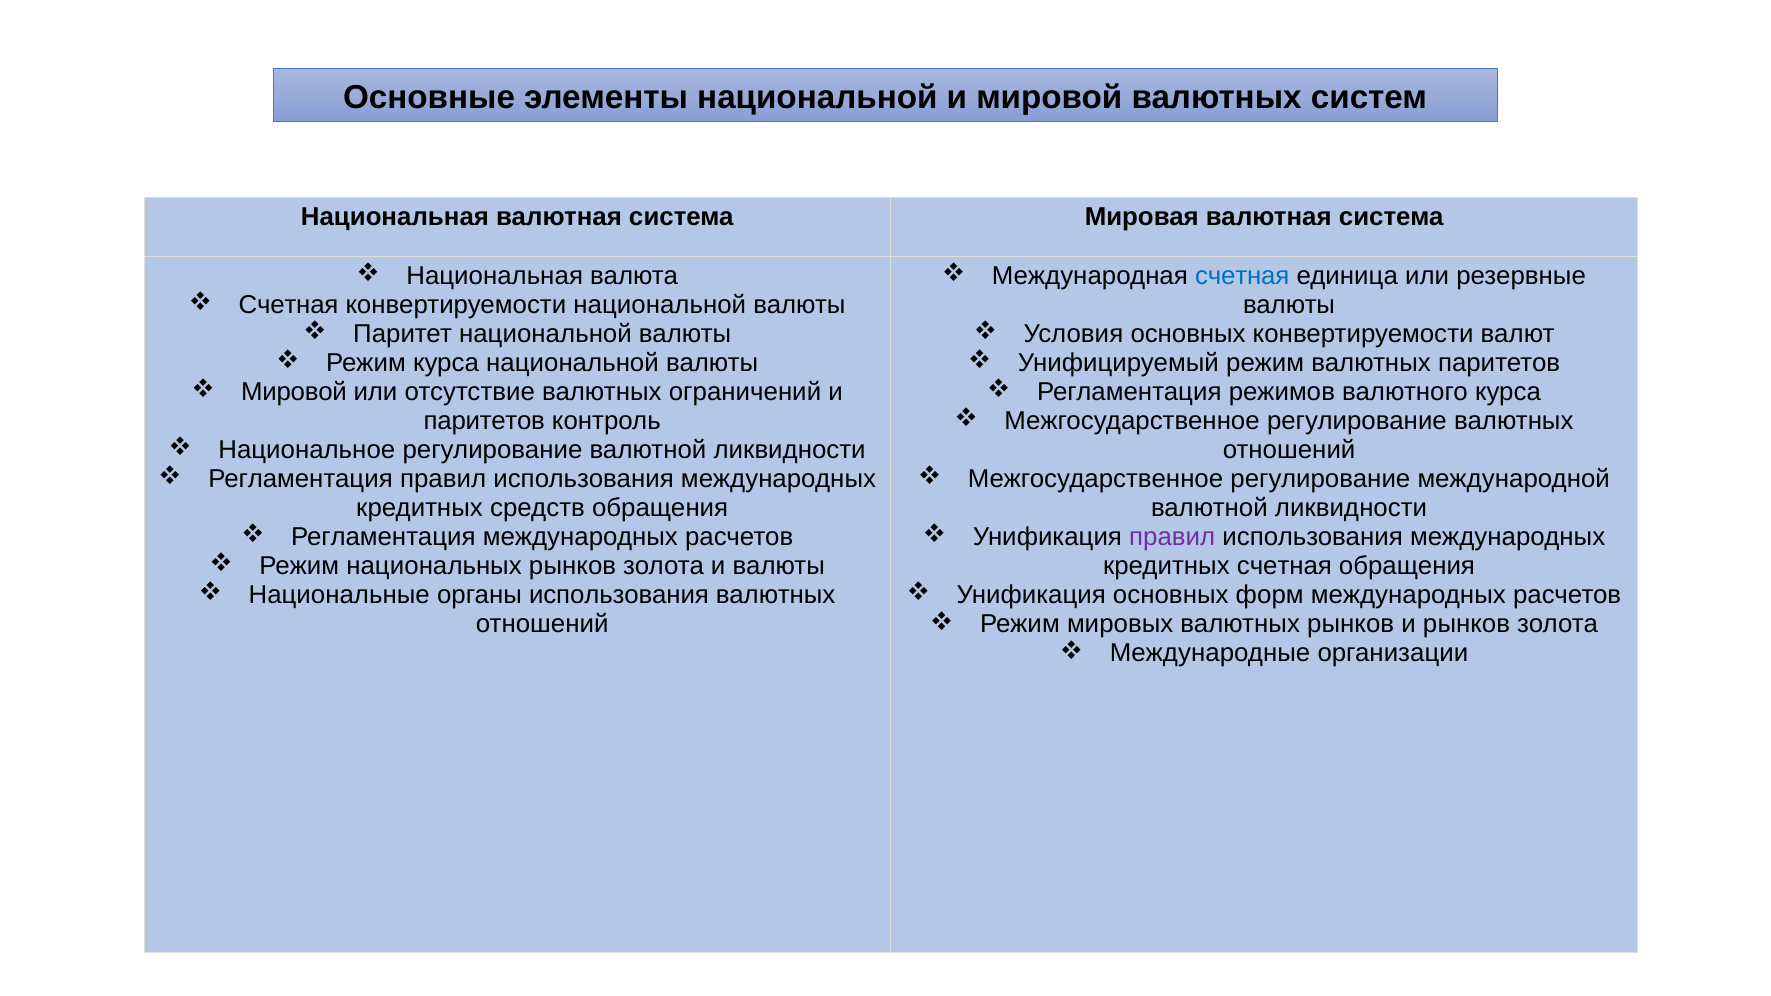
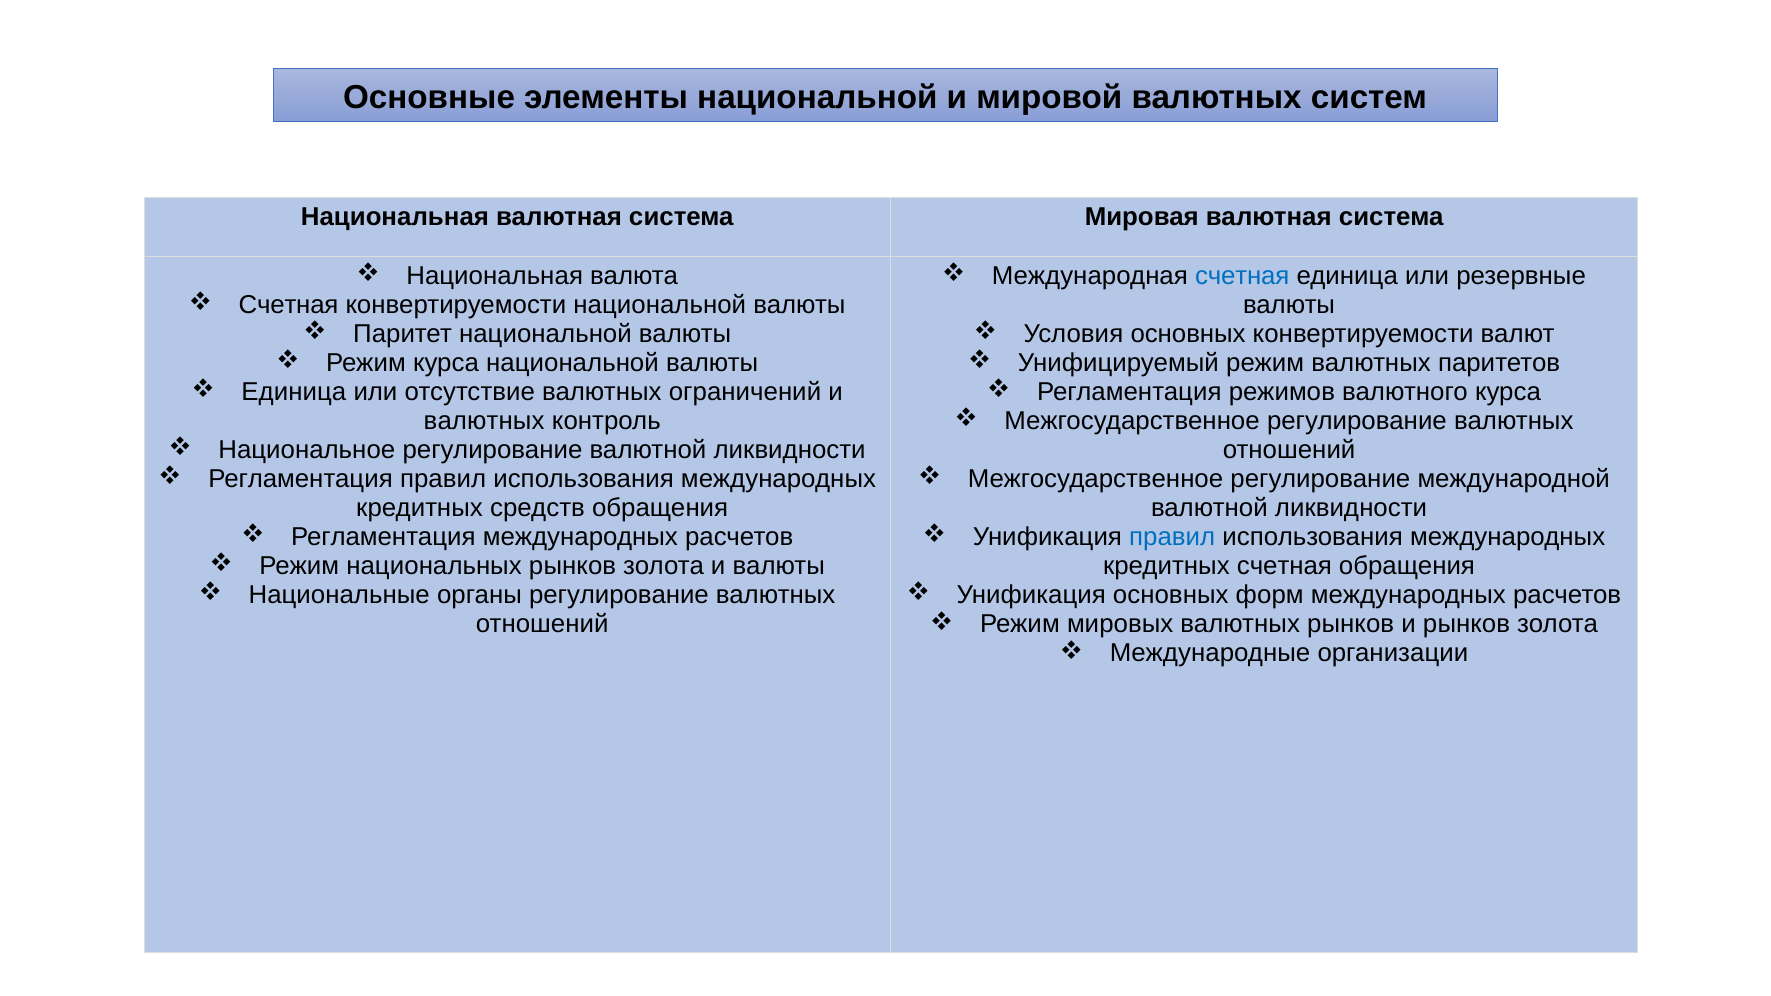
Мировой at (294, 392): Мировой -> Единица
паритетов at (484, 421): паритетов -> валютных
правил at (1172, 537) colour: purple -> blue
органы использования: использования -> регулирование
